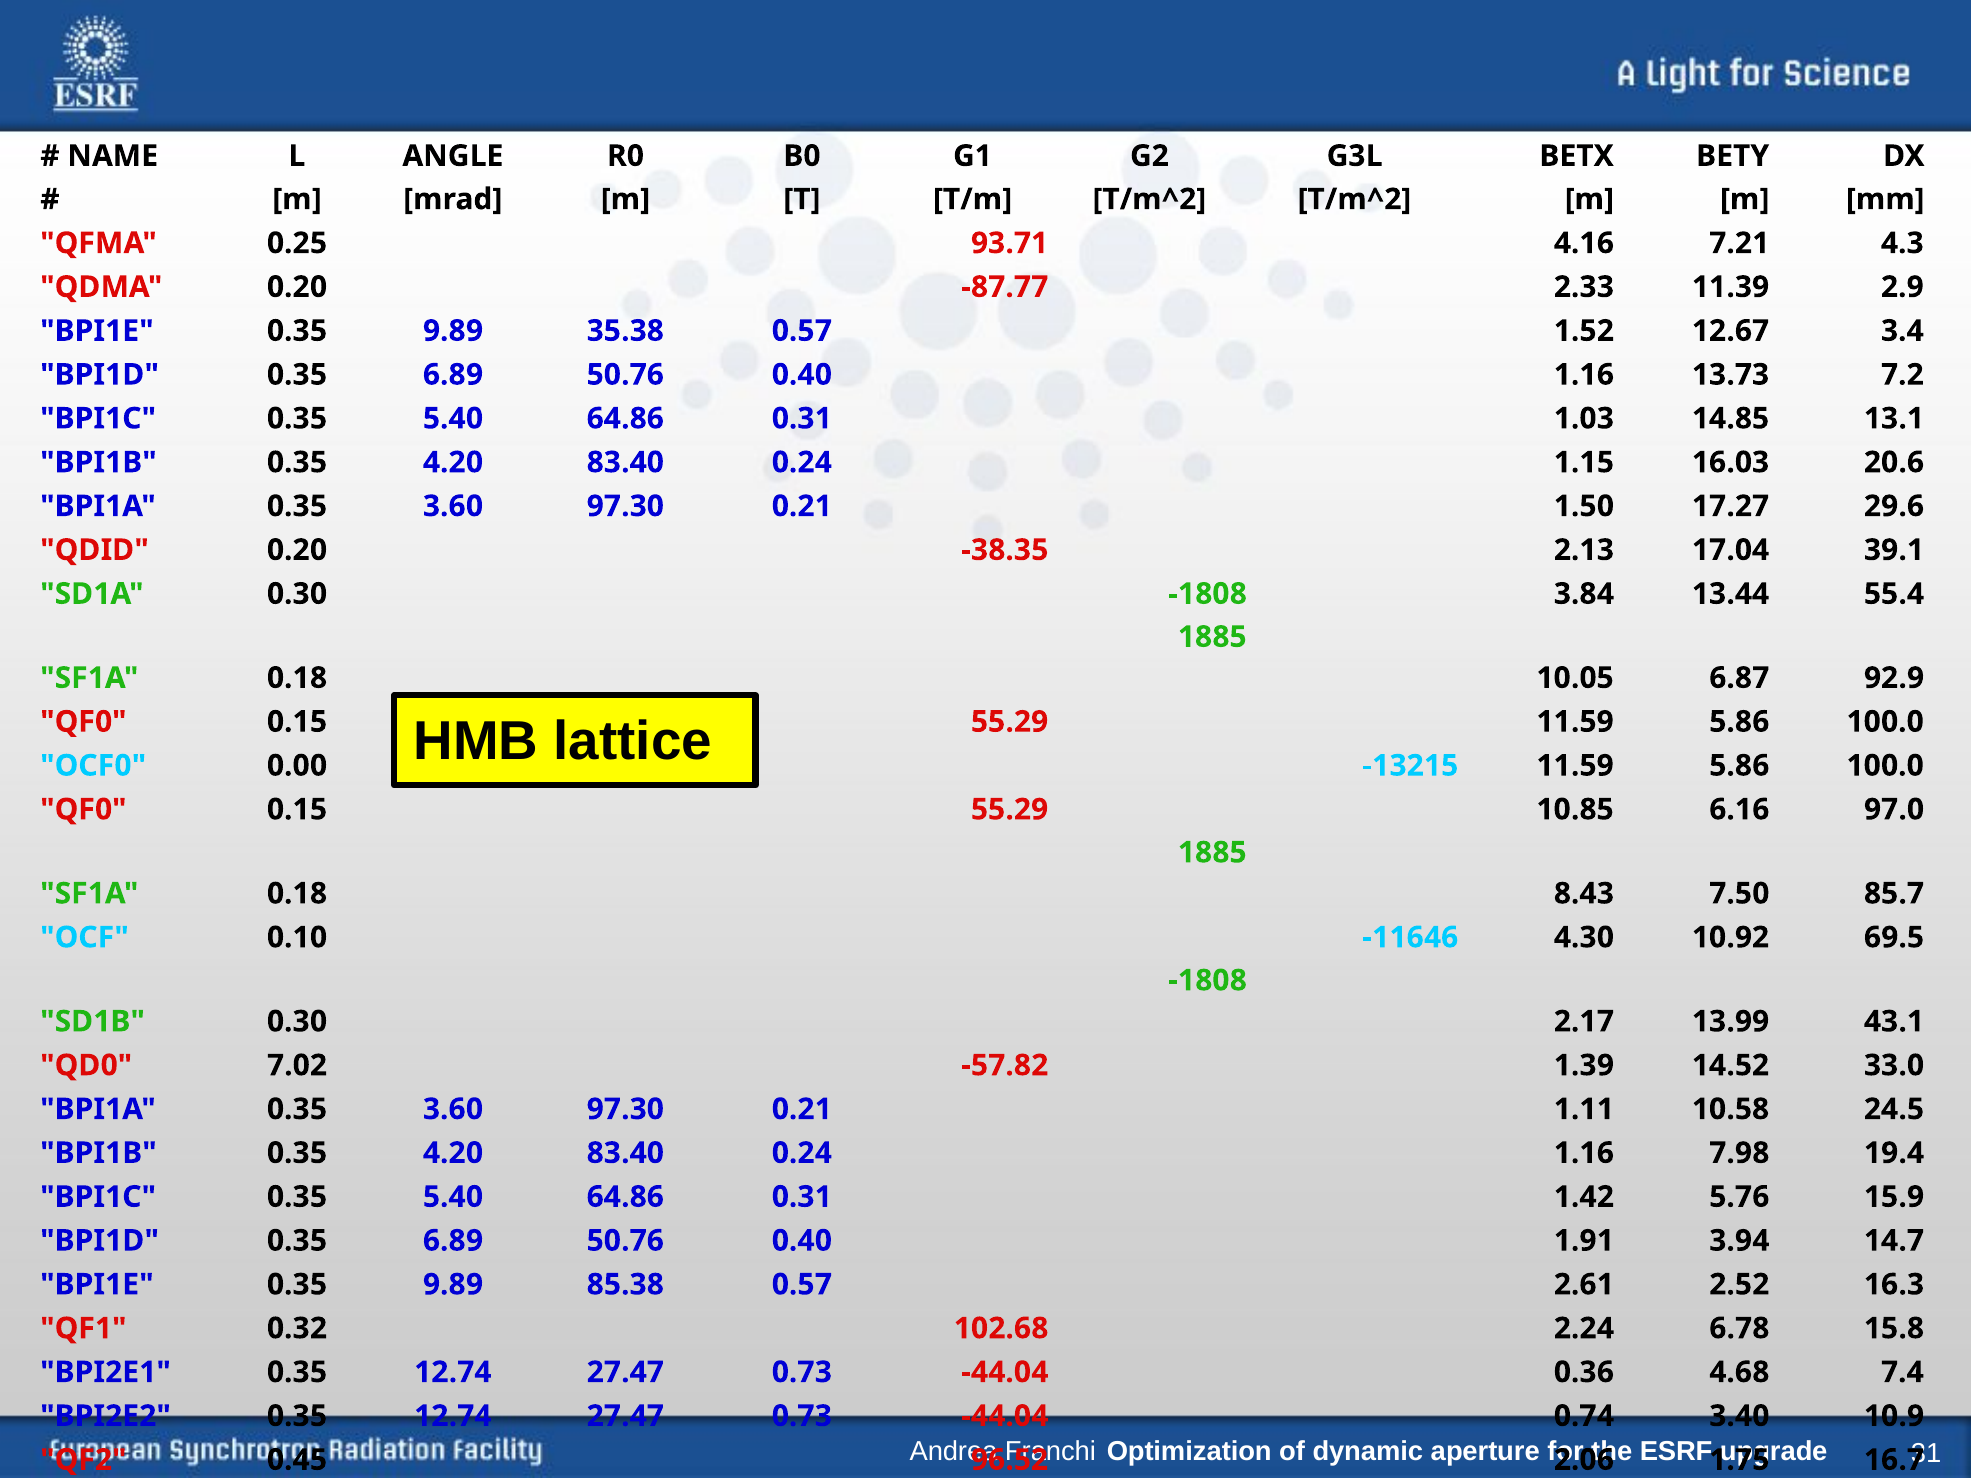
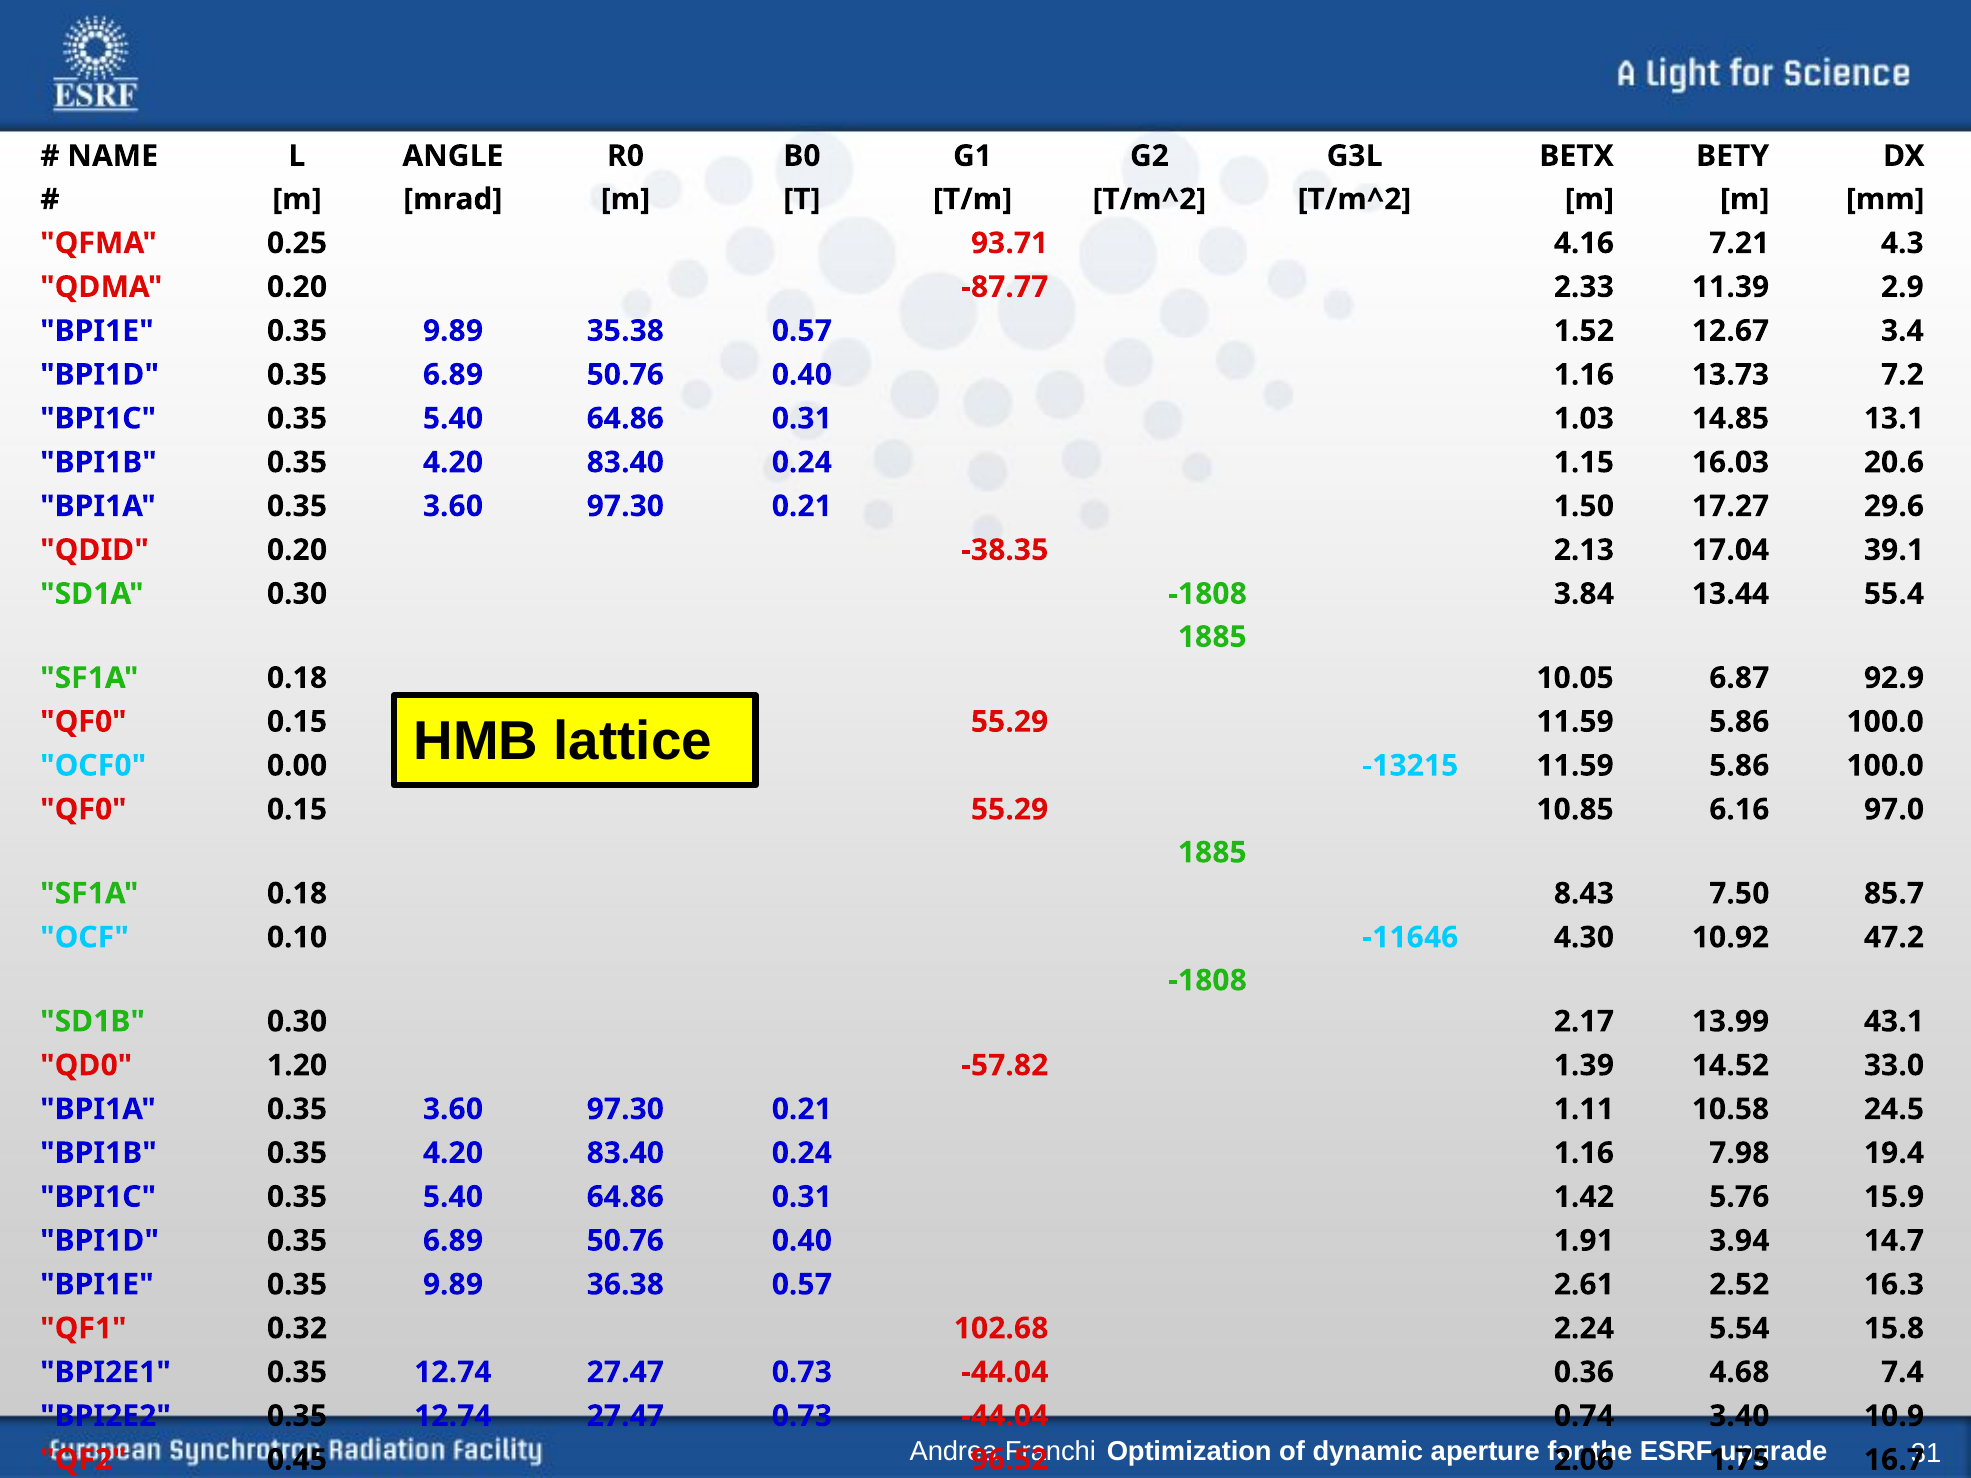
69.5: 69.5 -> 47.2
7.02: 7.02 -> 1.20
85.38: 85.38 -> 36.38
6.78: 6.78 -> 5.54
